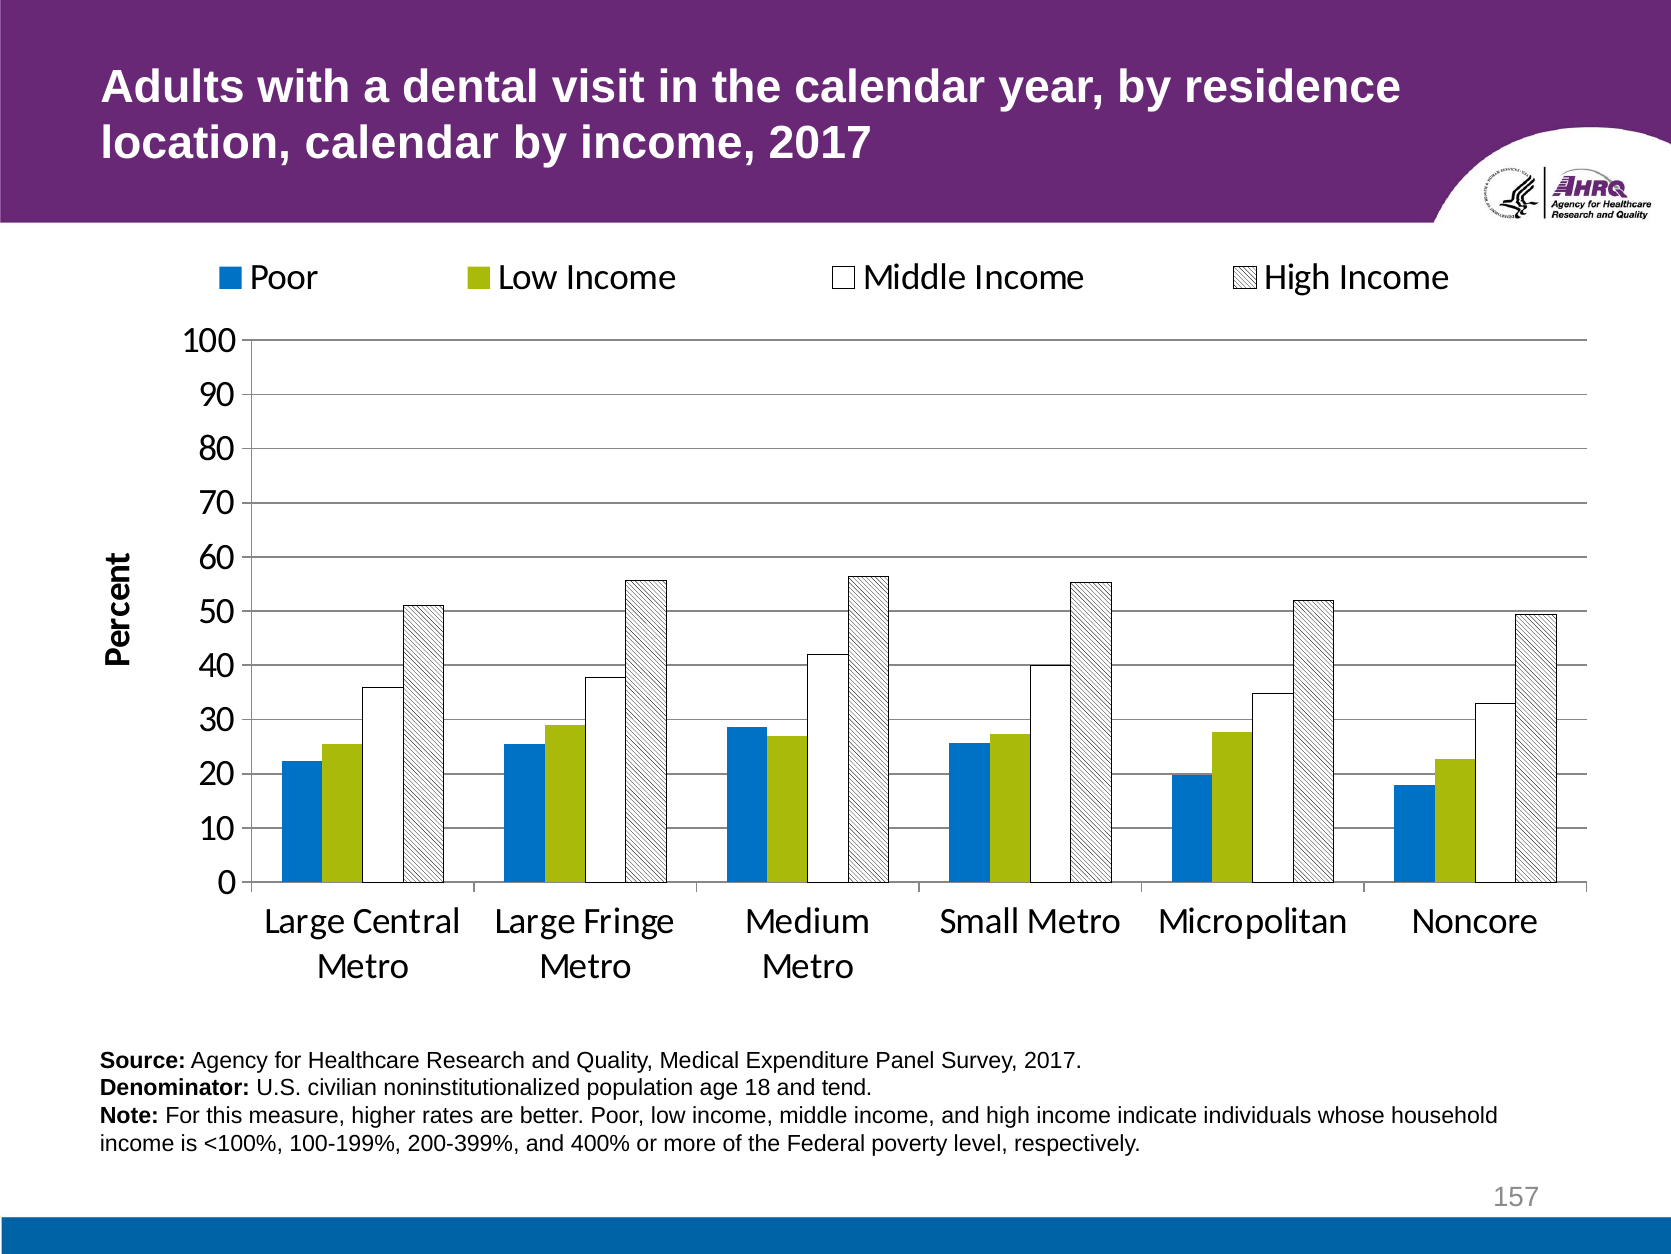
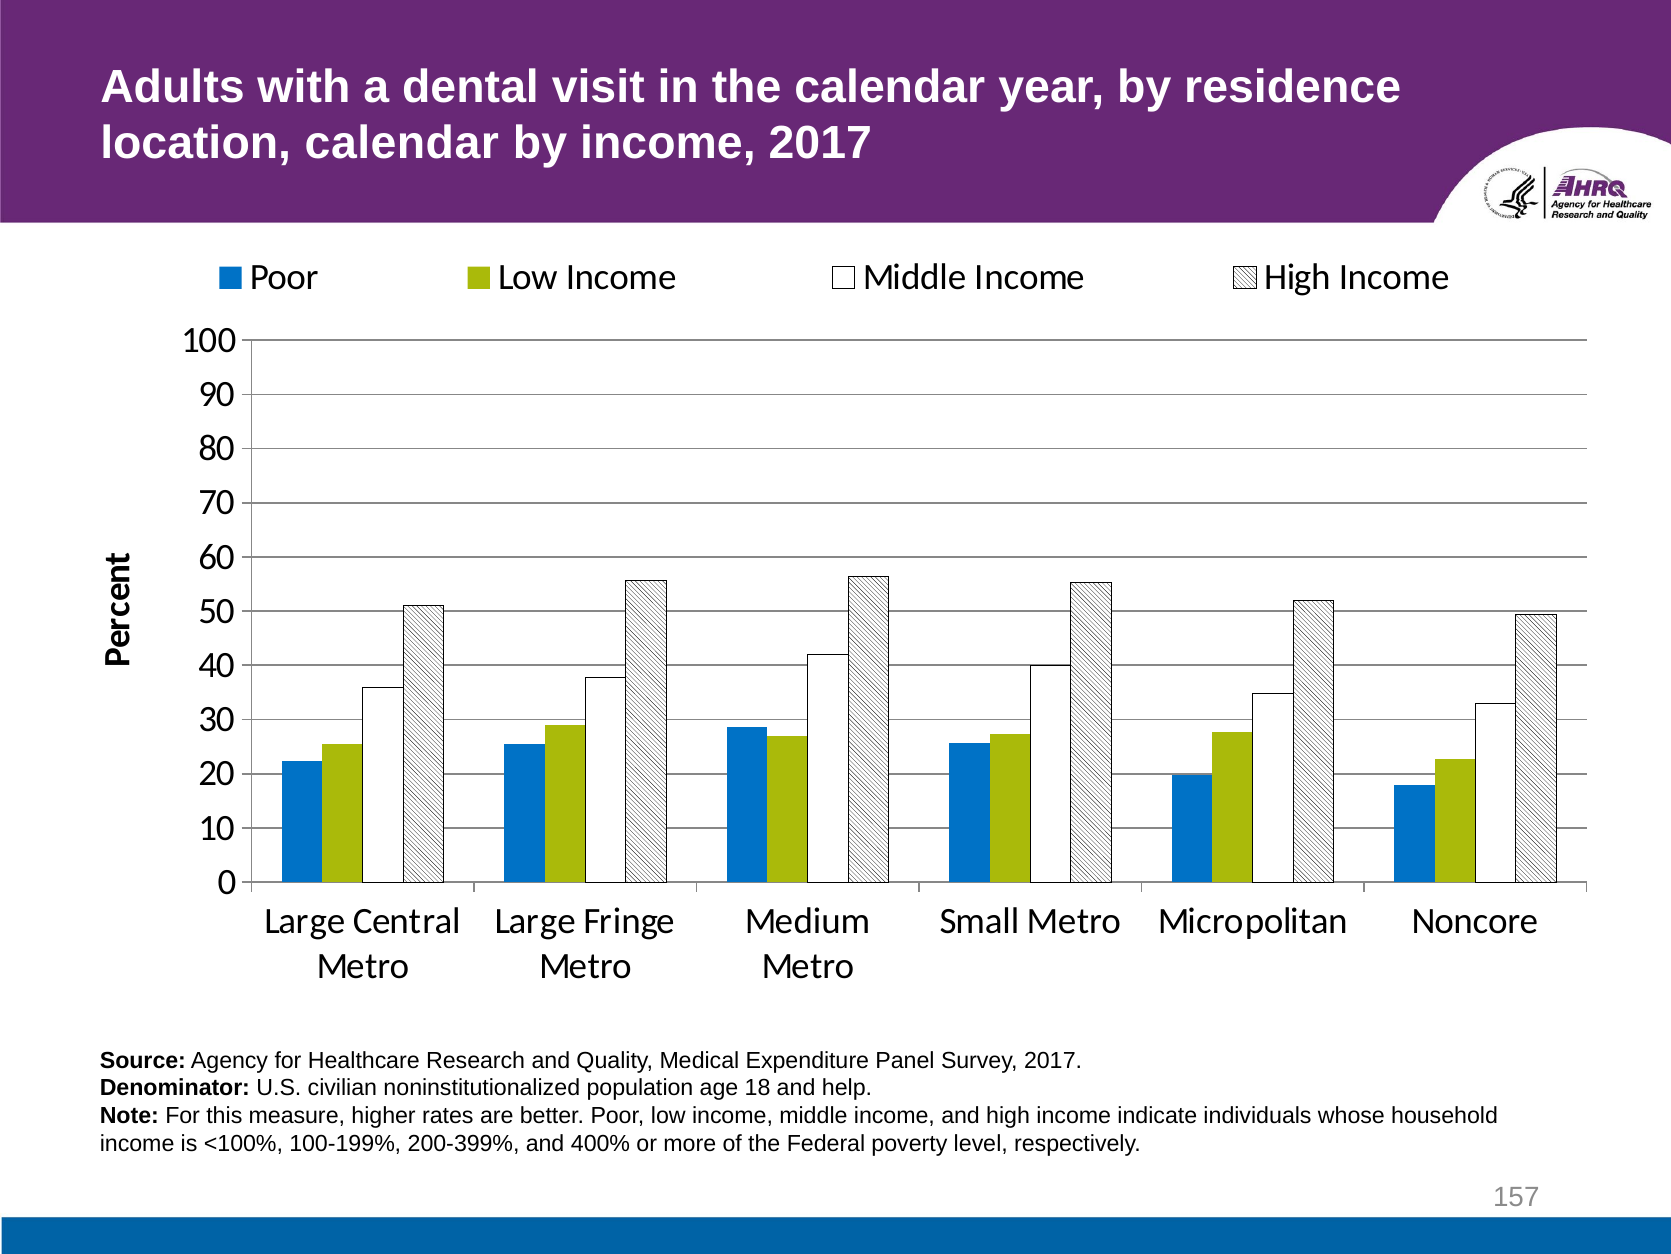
tend: tend -> help
